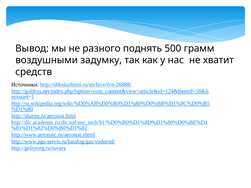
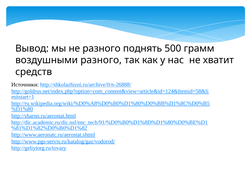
воздушными задумку: задумку -> разного
